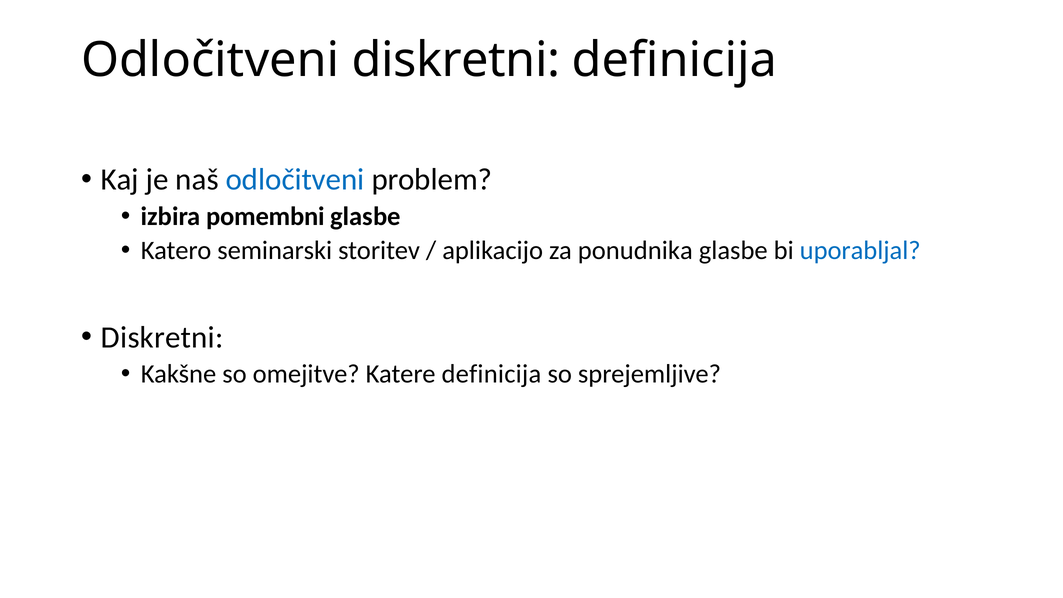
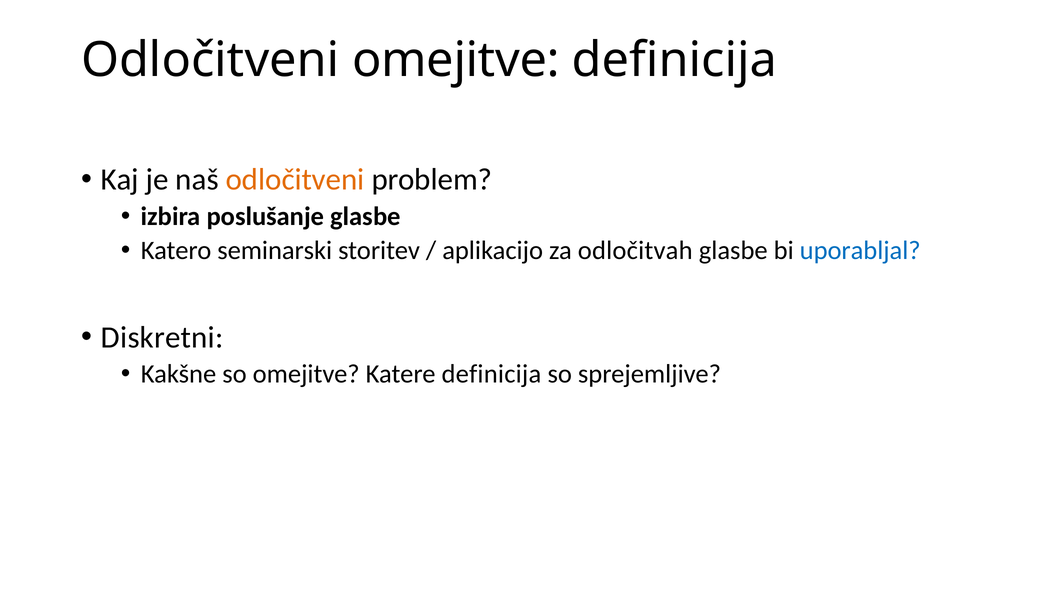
Odločitveni diskretni: diskretni -> omejitve
odločitveni at (295, 180) colour: blue -> orange
pomembni: pomembni -> poslušanje
ponudnika: ponudnika -> odločitvah
